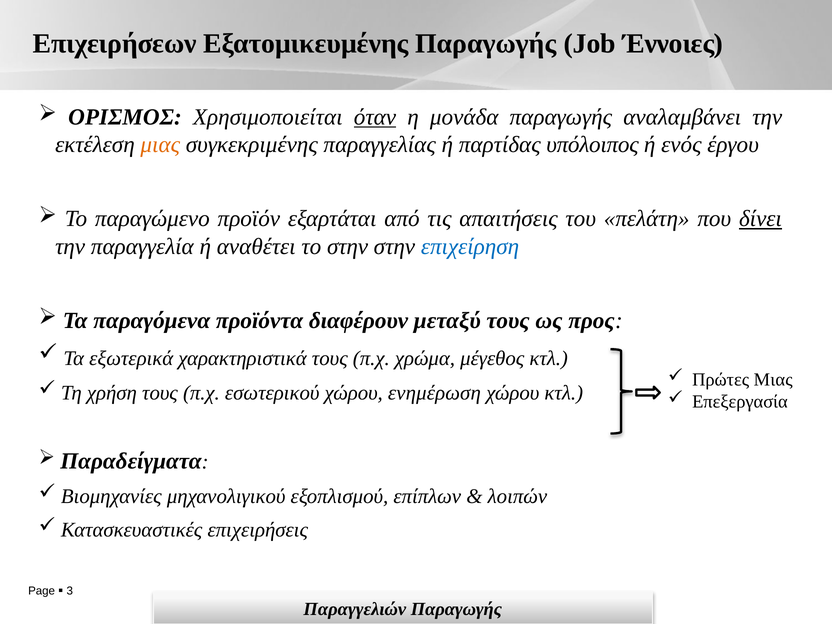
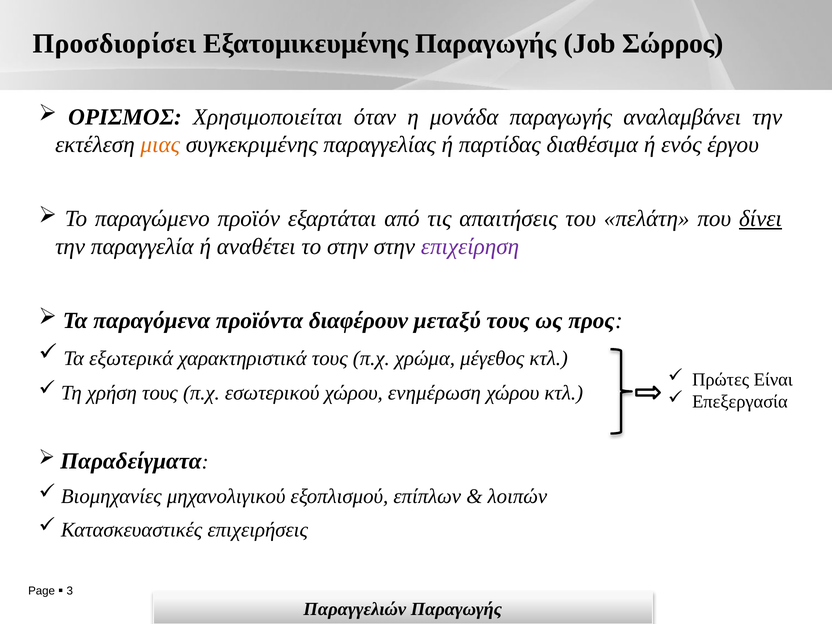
Επιχειρήσεων: Επιχειρήσεων -> Προσδιορίσει
Έννοιες: Έννοιες -> Σώρρος
όταν underline: present -> none
υπόλοιπος: υπόλοιπος -> διαθέσιμα
επιχείρηση colour: blue -> purple
Πρώτες Μιας: Μιας -> Είναι
